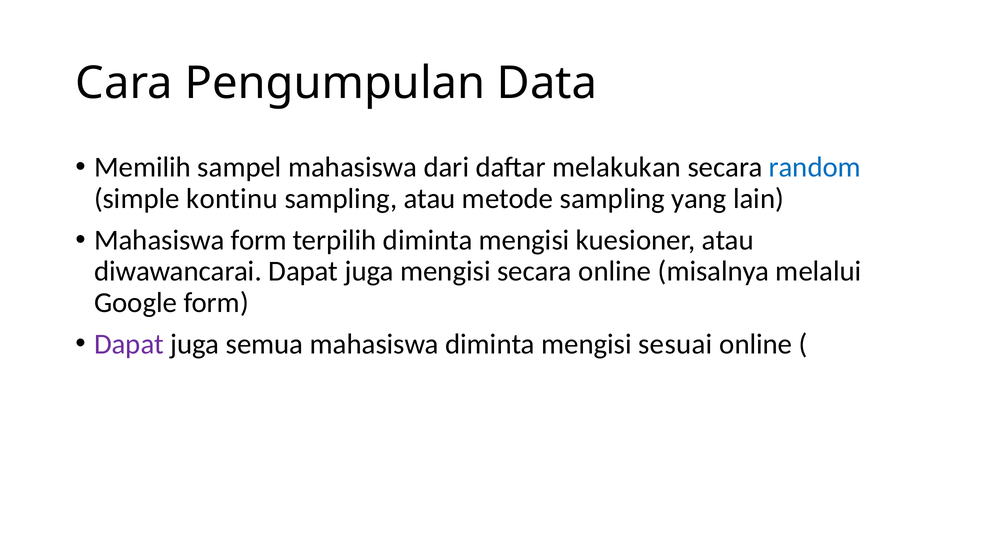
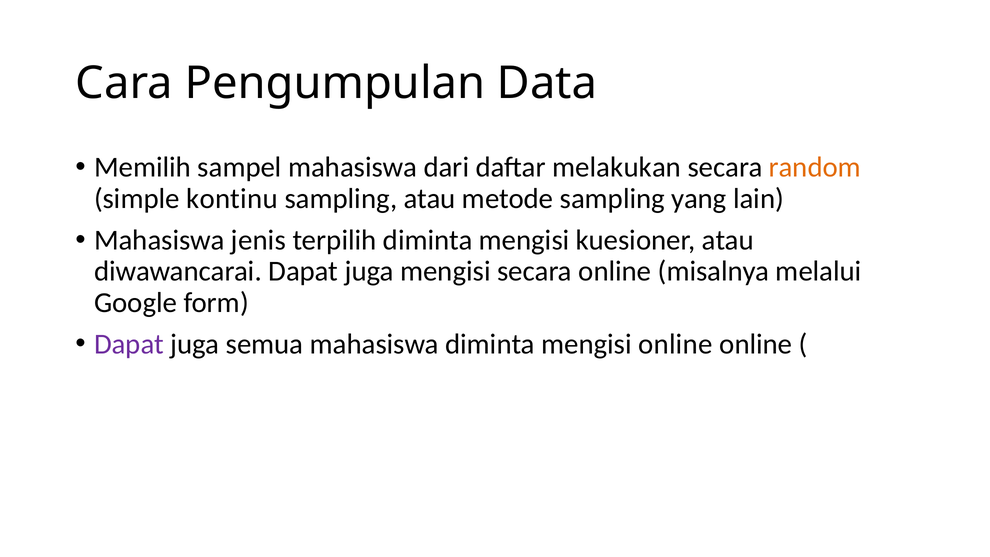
random colour: blue -> orange
Mahasiswa form: form -> jenis
mengisi sesuai: sesuai -> online
